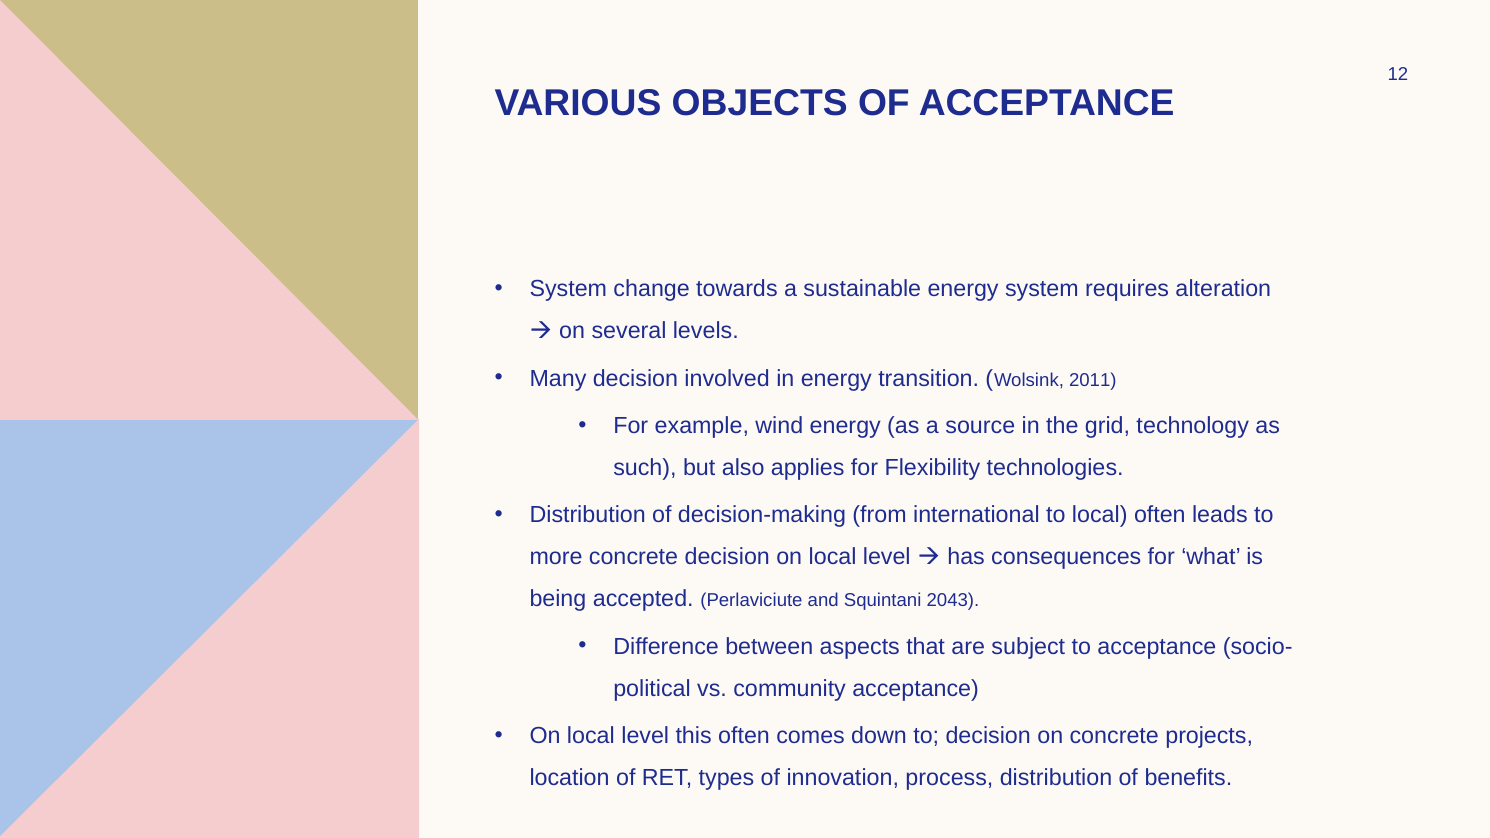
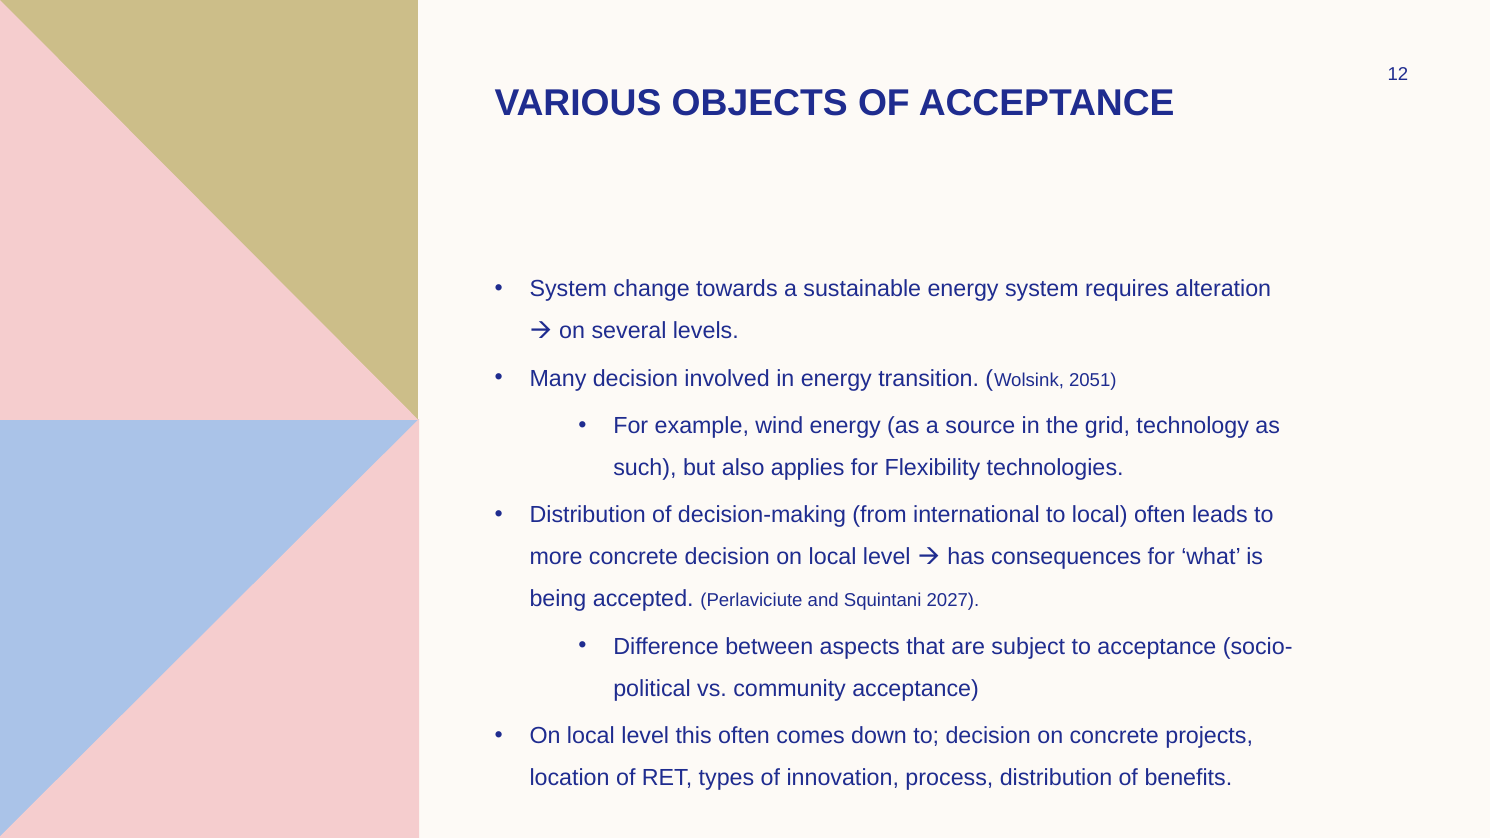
2011: 2011 -> 2051
2043: 2043 -> 2027
